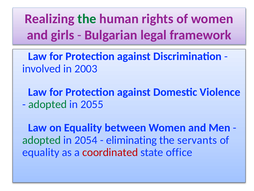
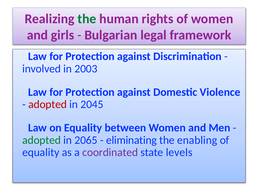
adopted at (48, 104) colour: green -> red
2055: 2055 -> 2045
2054: 2054 -> 2065
servants: servants -> enabling
coordinated colour: red -> purple
office: office -> levels
